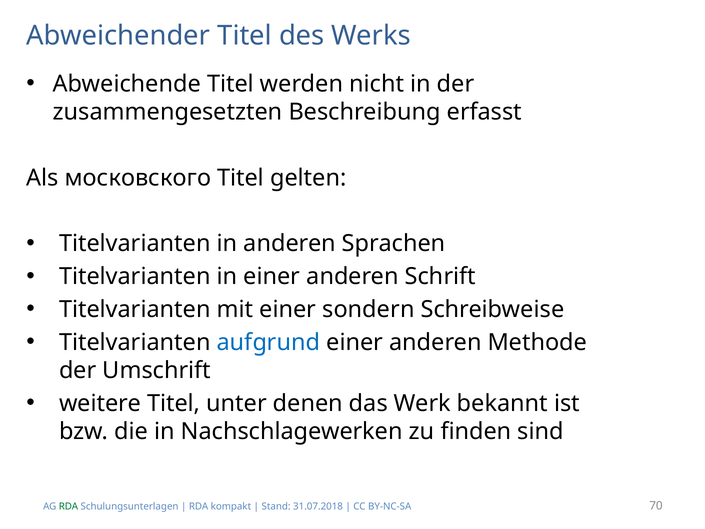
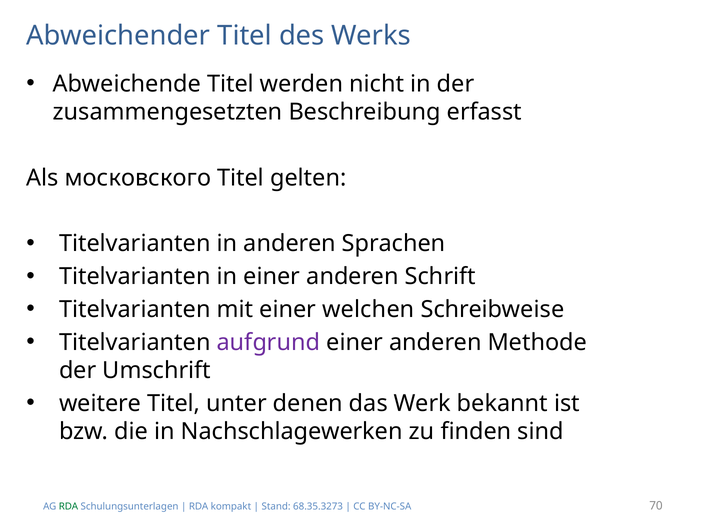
sondern: sondern -> welchen
aufgrund colour: blue -> purple
31.07.2018: 31.07.2018 -> 68.35.3273
